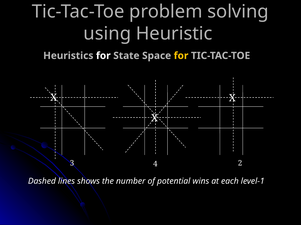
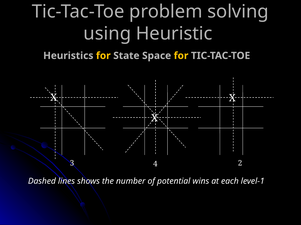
for at (103, 56) colour: white -> yellow
